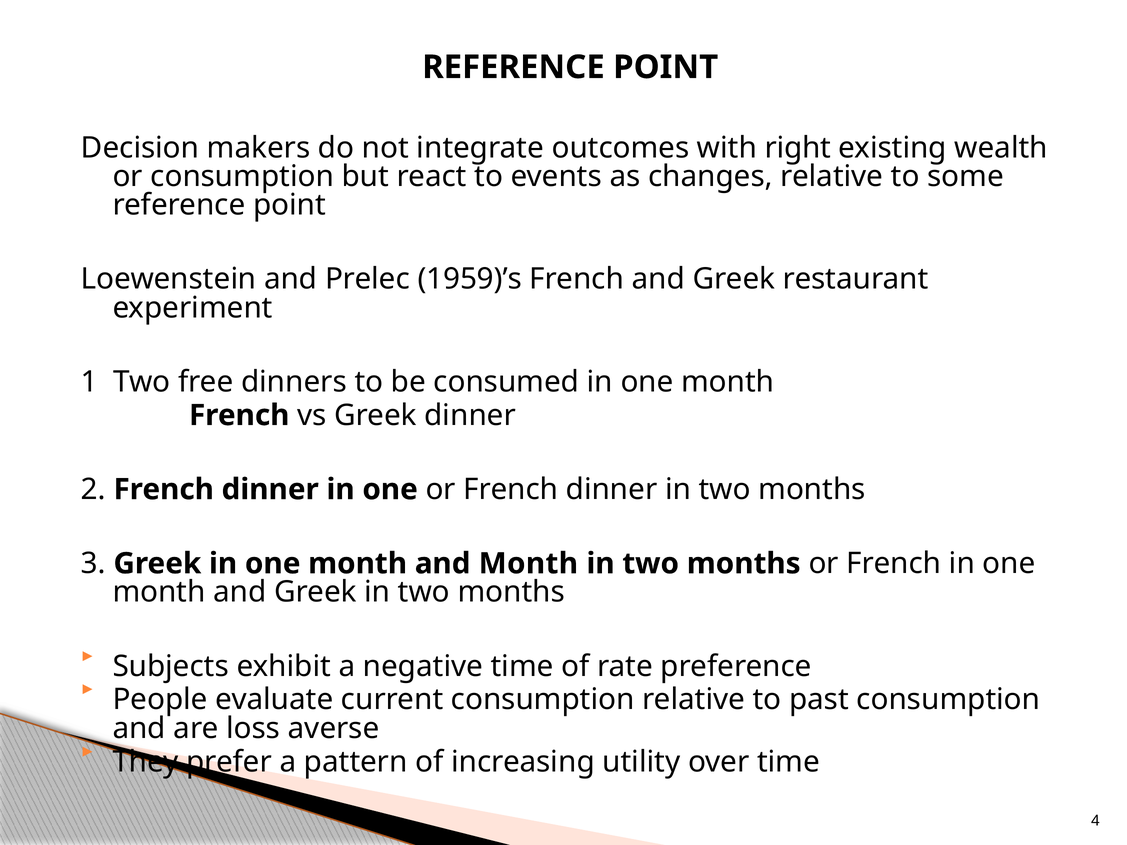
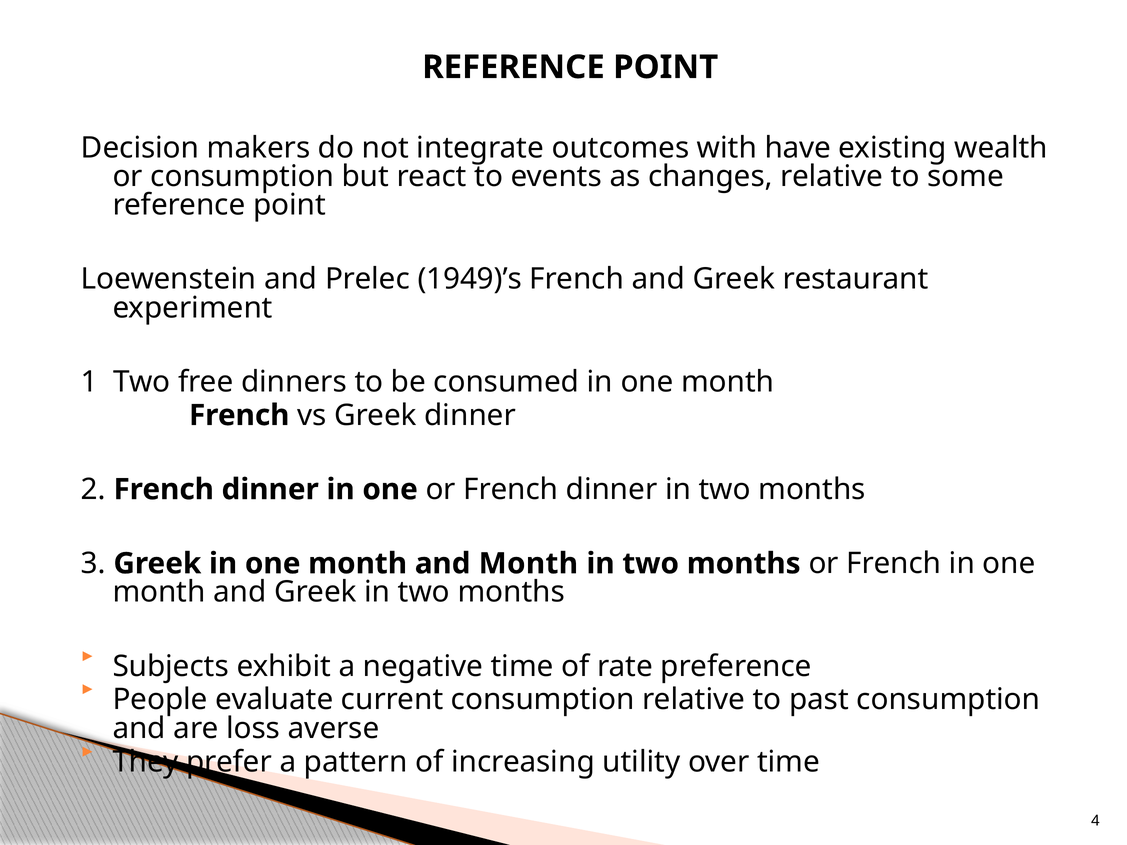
right: right -> have
1959)’s: 1959)’s -> 1949)’s
